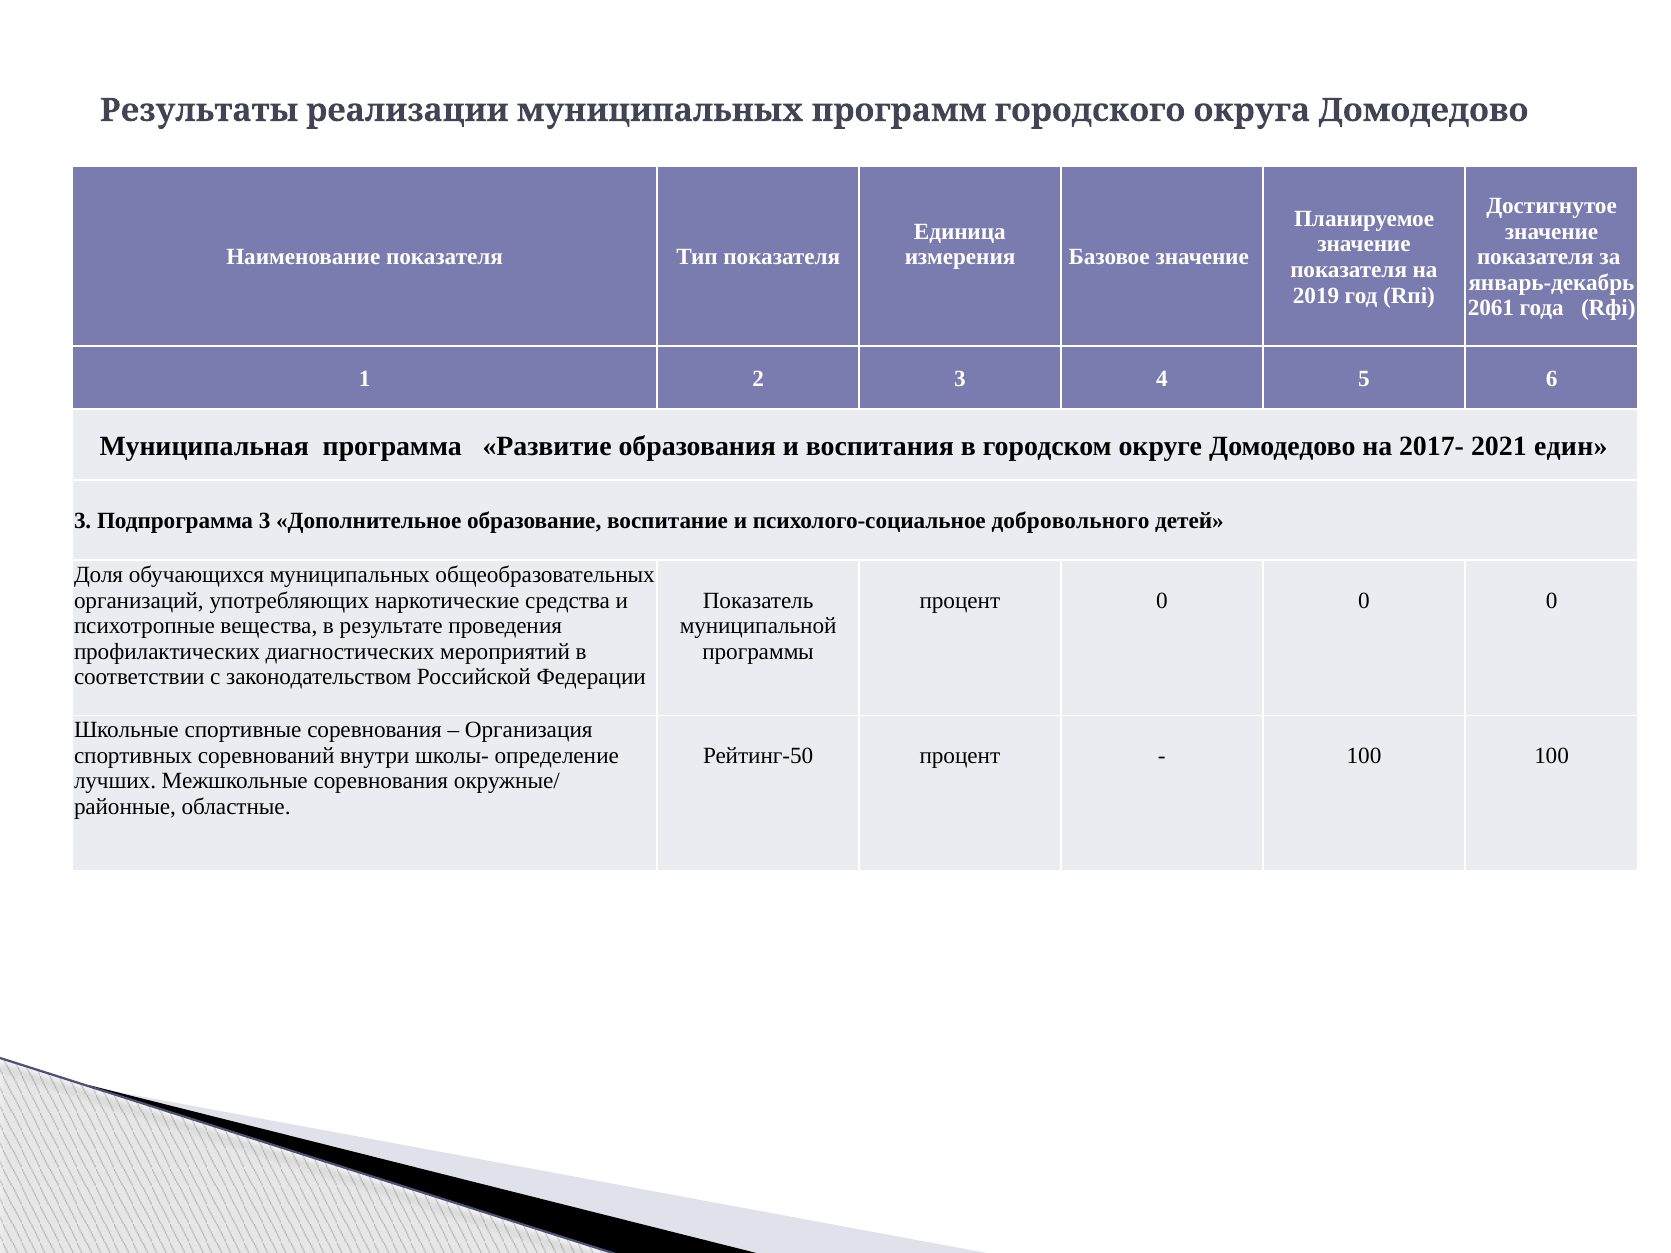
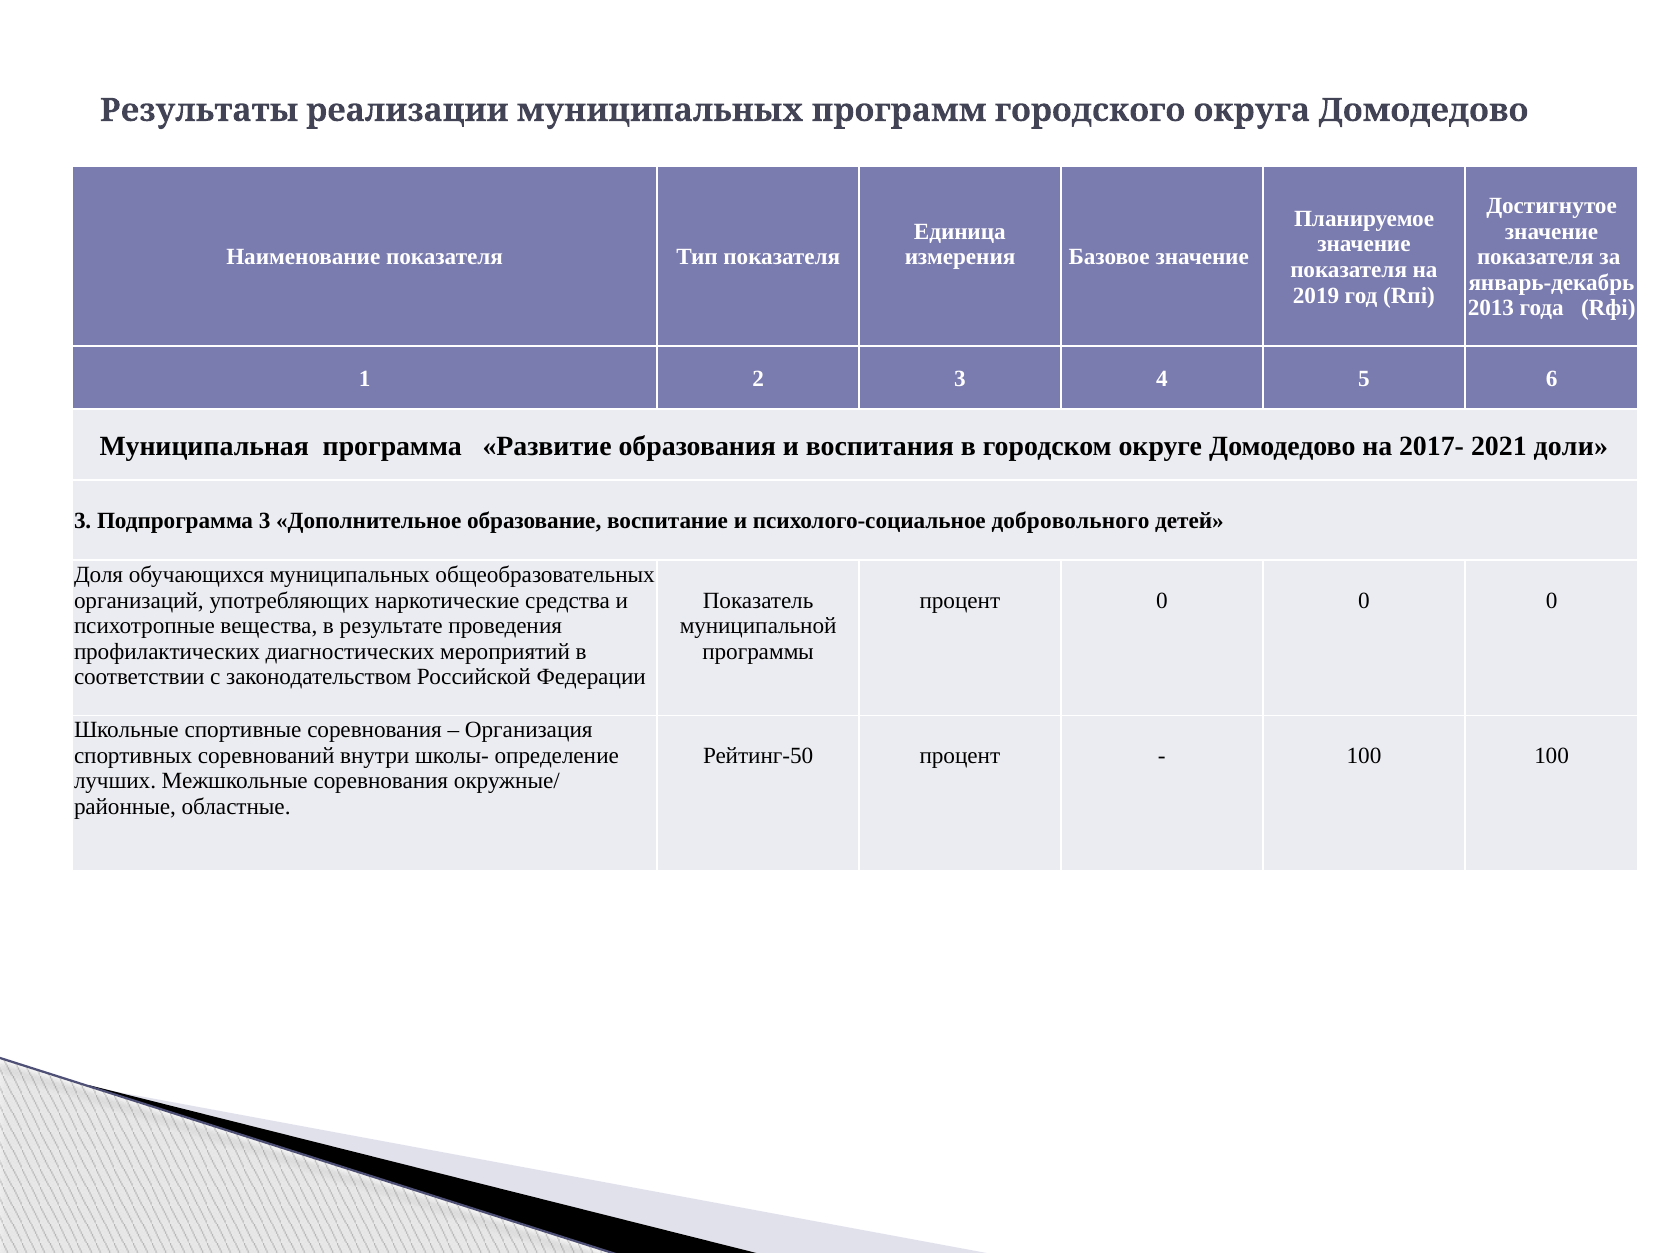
2061: 2061 -> 2013
един: един -> доли
